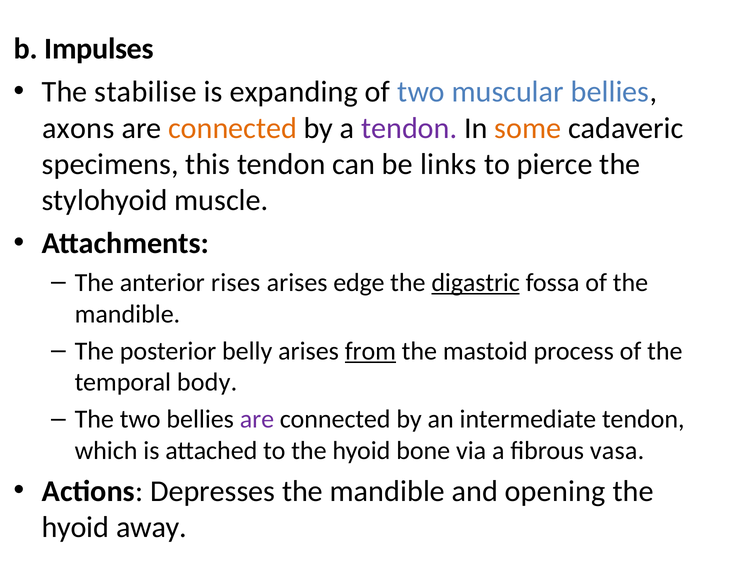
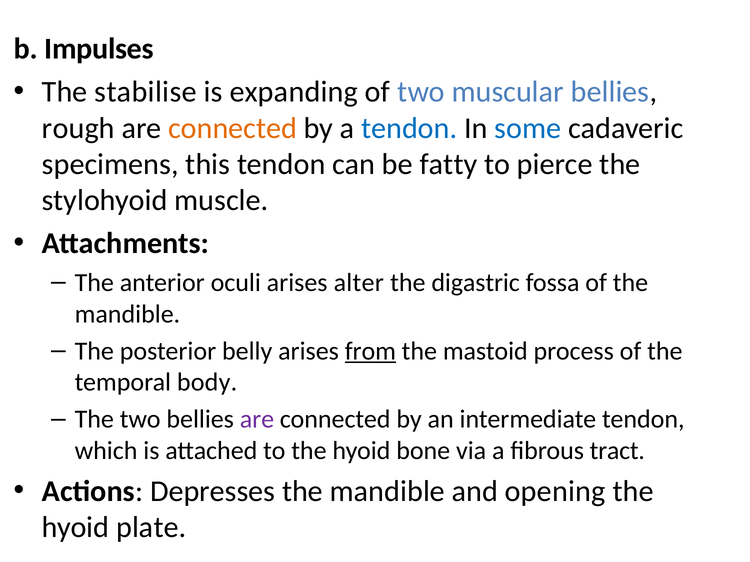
axons: axons -> rough
tendon at (409, 128) colour: purple -> blue
some colour: orange -> blue
links: links -> fatty
rises: rises -> oculi
edge: edge -> alter
digastric underline: present -> none
vasa: vasa -> tract
away: away -> plate
